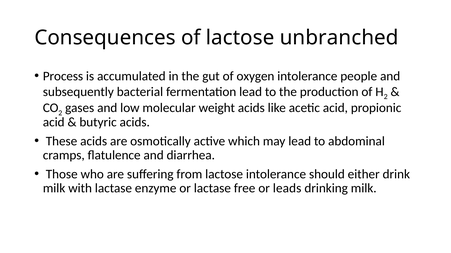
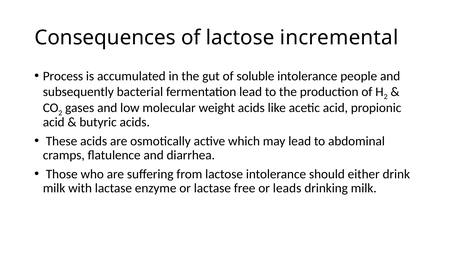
unbranched: unbranched -> incremental
oxygen: oxygen -> soluble
